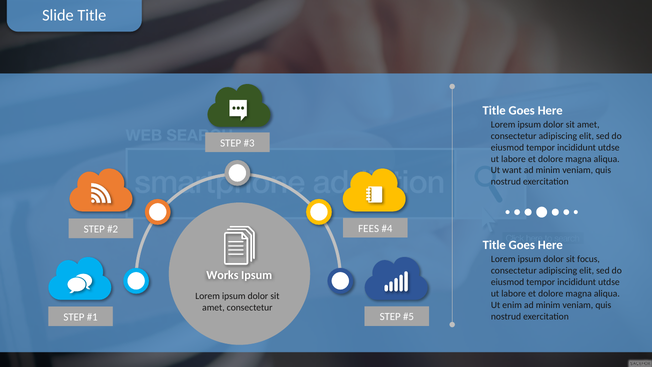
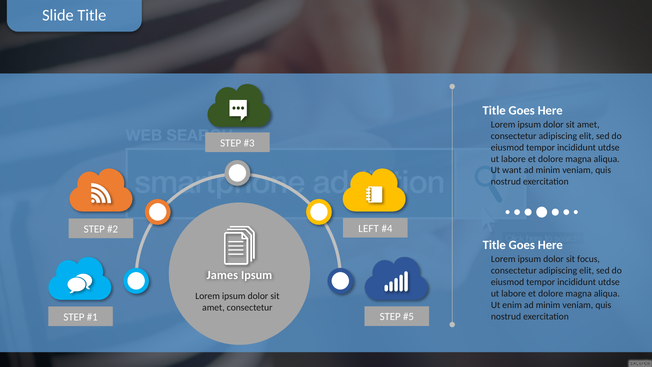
FEES: FEES -> LEFT
Works: Works -> James
